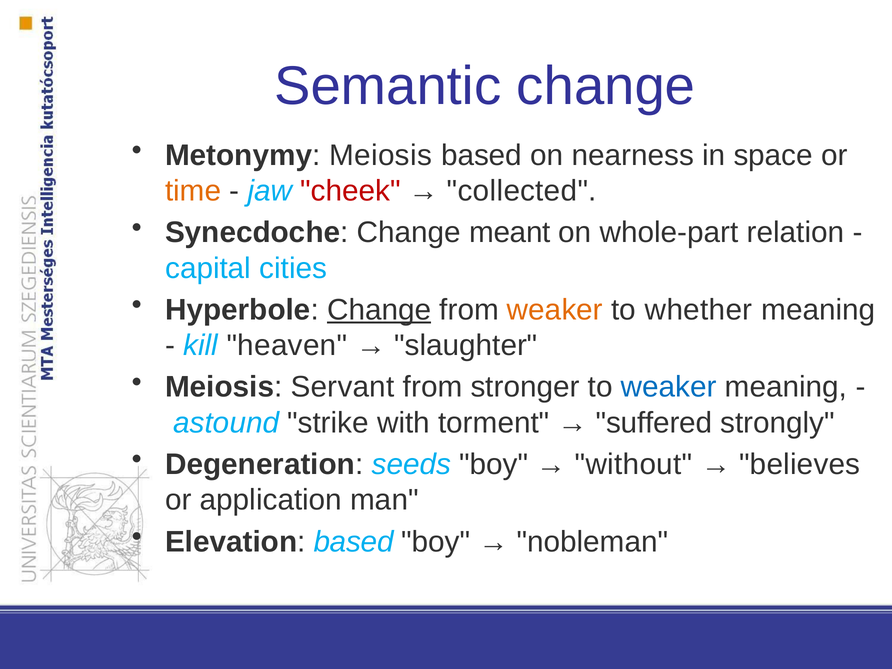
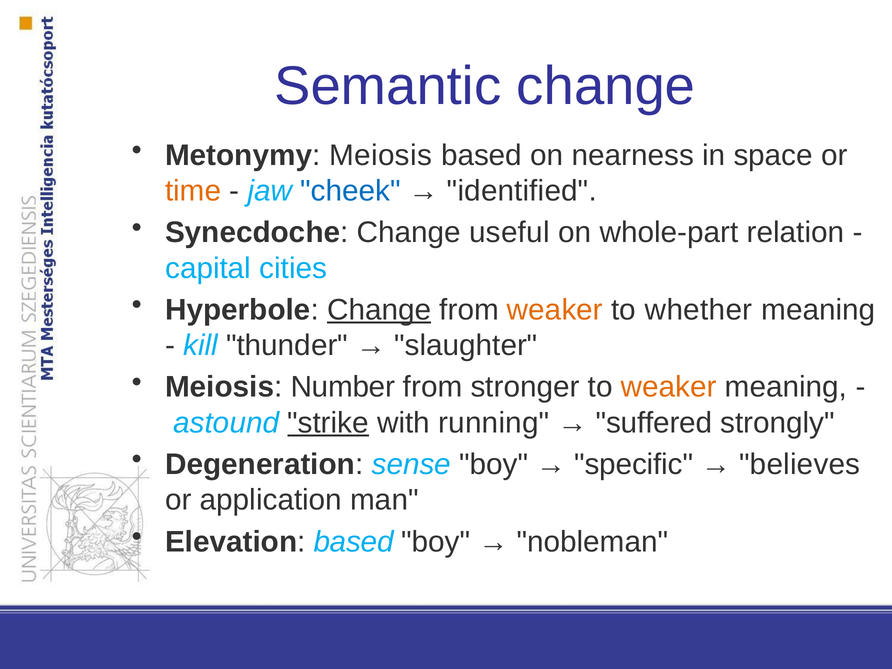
cheek colour: red -> blue
collected: collected -> identified
meant: meant -> useful
heaven: heaven -> thunder
Servant: Servant -> Number
weaker at (669, 387) colour: blue -> orange
strike underline: none -> present
torment: torment -> running
seeds: seeds -> sense
without: without -> specific
